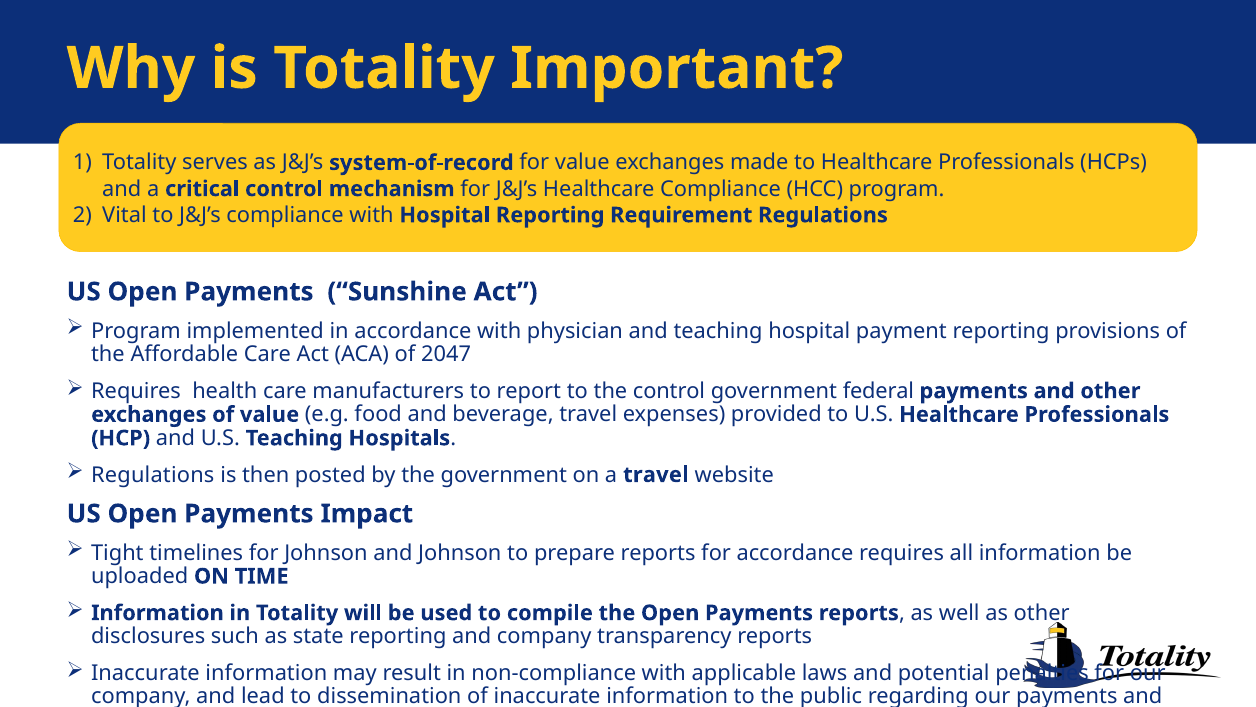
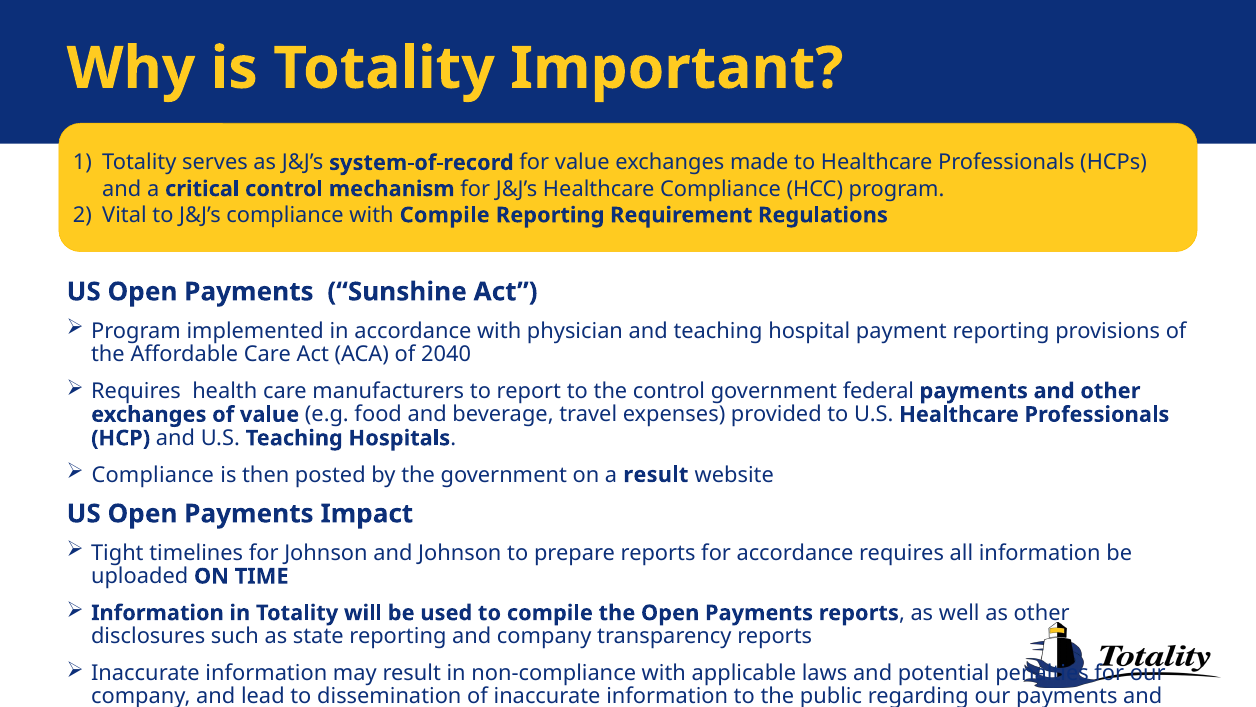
with Hospital: Hospital -> Compile
2047: 2047 -> 2040
Regulations at (153, 474): Regulations -> Compliance
a travel: travel -> result
